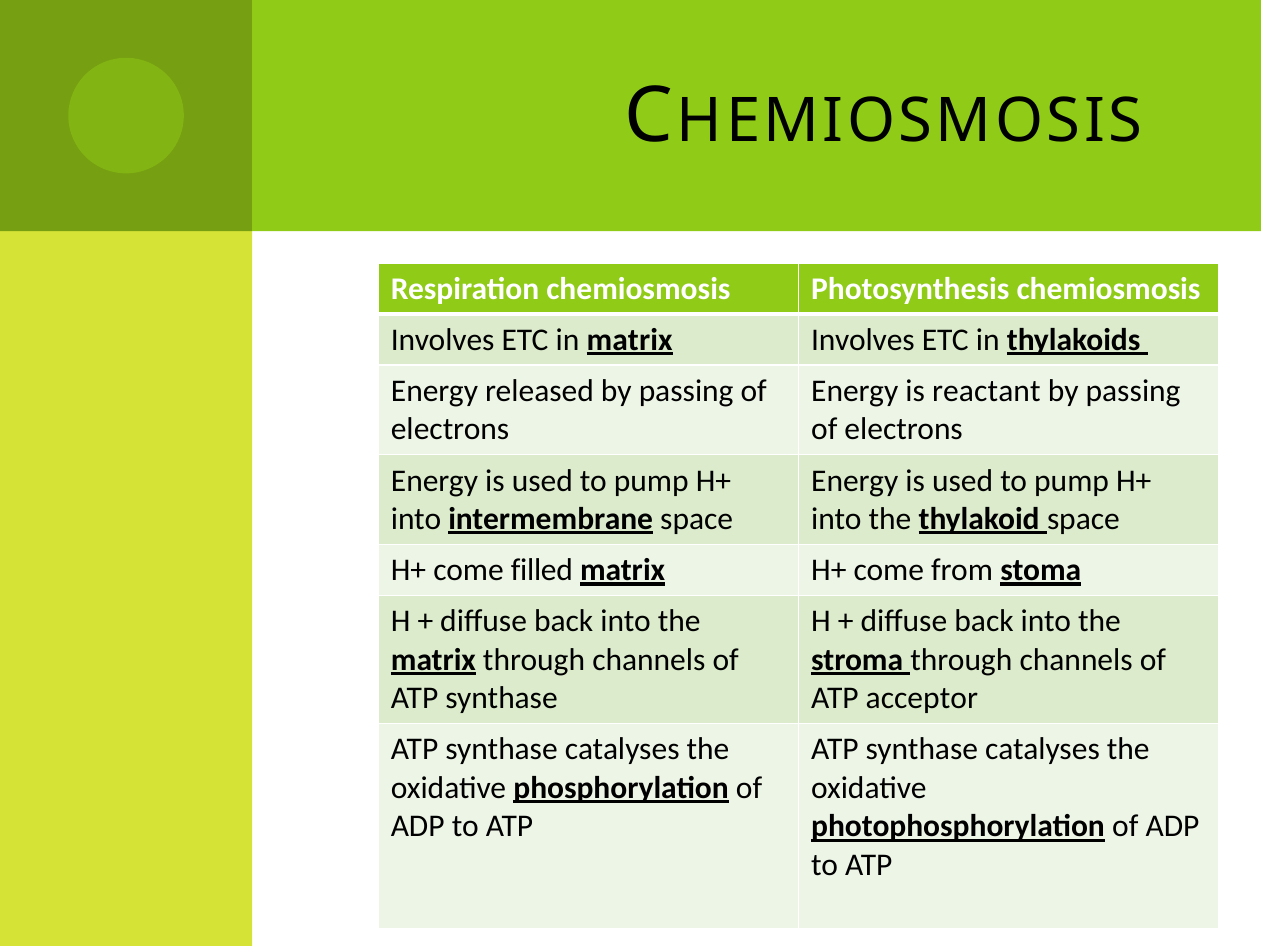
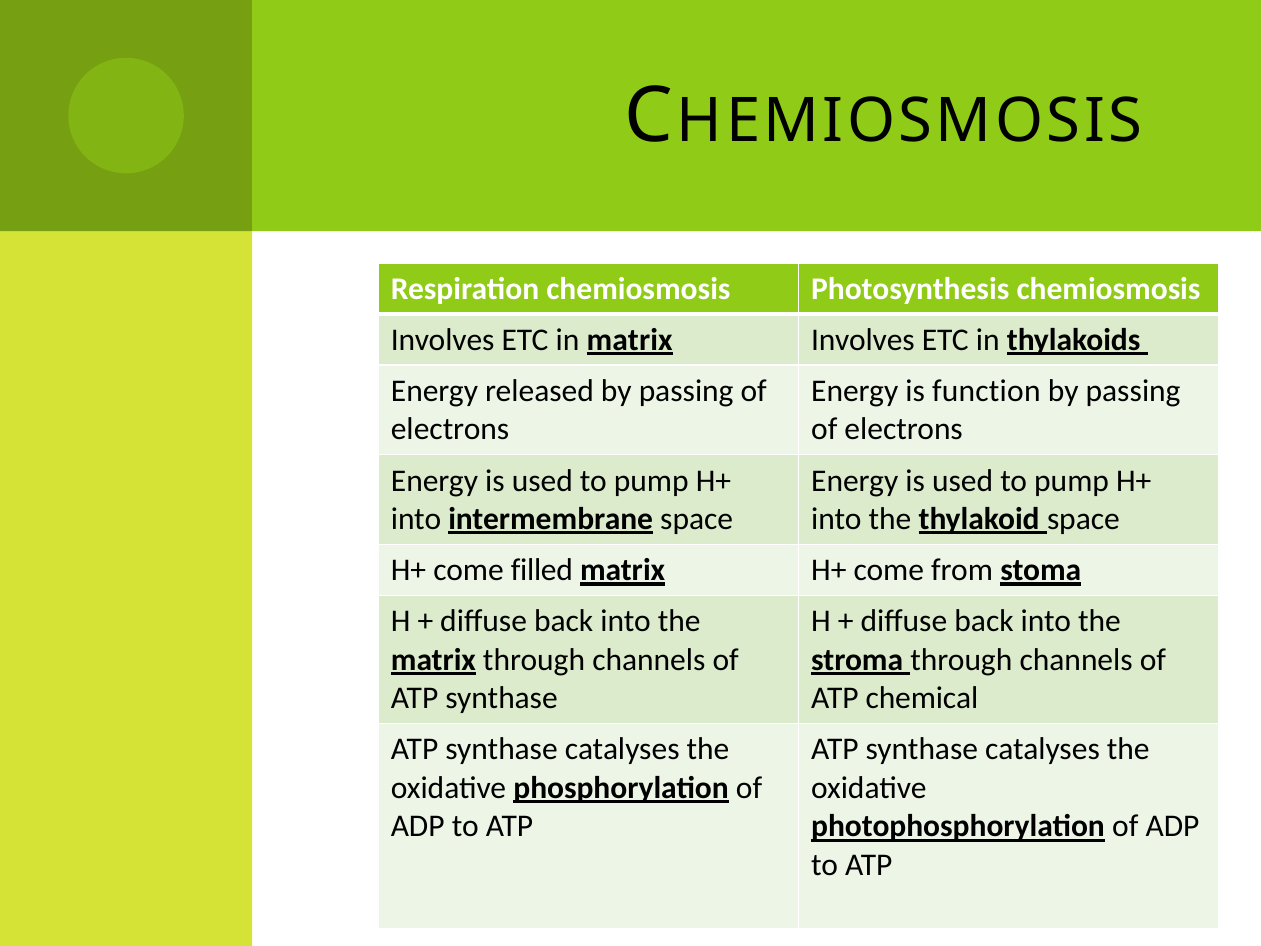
reactant: reactant -> function
acceptor: acceptor -> chemical
